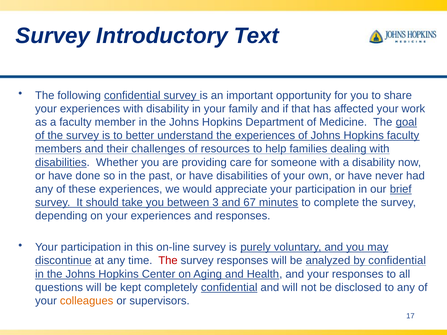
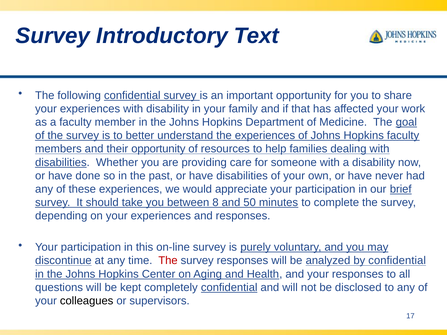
their challenges: challenges -> opportunity
3: 3 -> 8
67: 67 -> 50
colleagues colour: orange -> black
